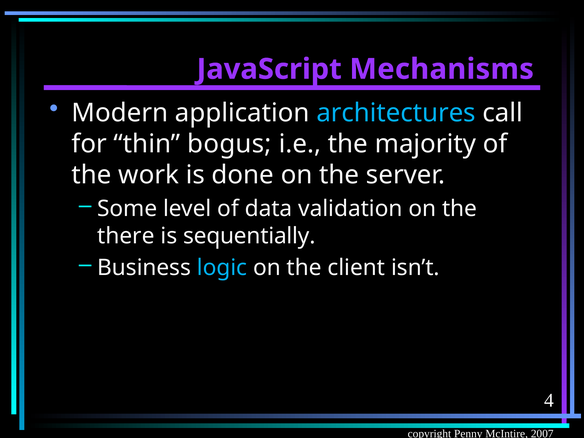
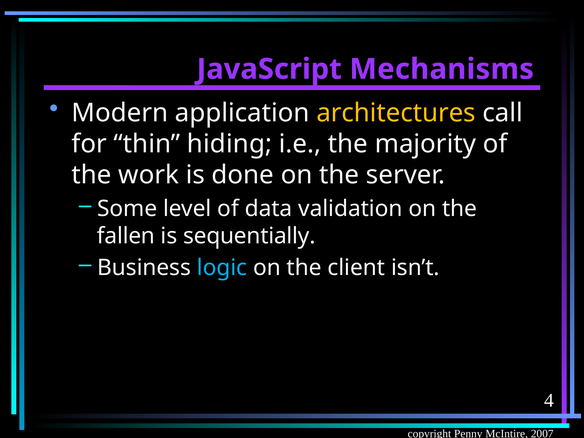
architectures colour: light blue -> yellow
bogus: bogus -> hiding
there: there -> fallen
